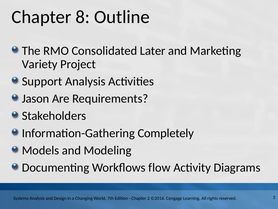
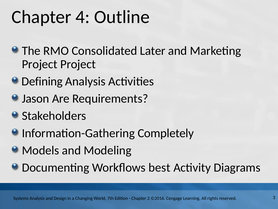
8: 8 -> 4
Variety at (40, 64): Variety -> Project
Support: Support -> Defining
flow: flow -> best
